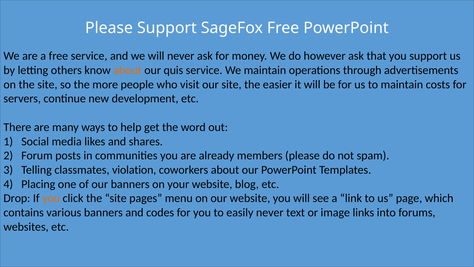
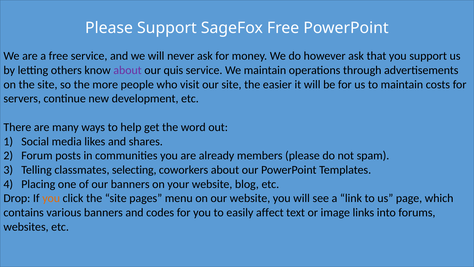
about at (128, 70) colour: orange -> purple
violation: violation -> selecting
easily never: never -> affect
